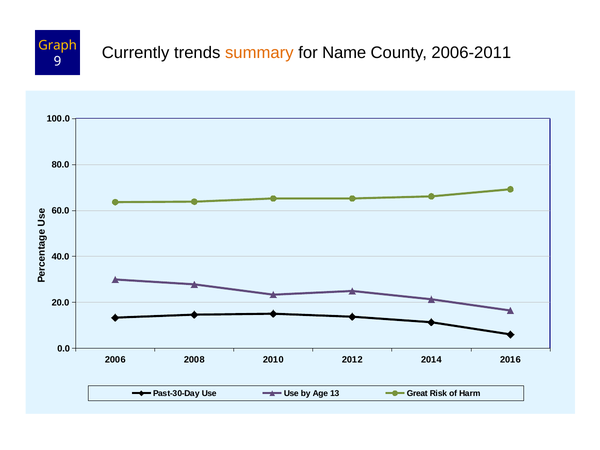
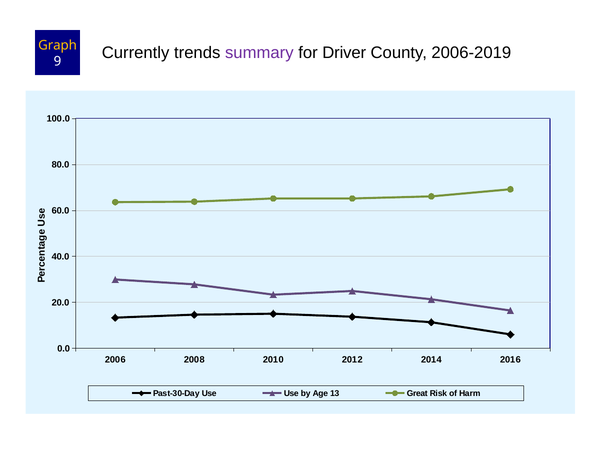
summary colour: orange -> purple
Name: Name -> Driver
2006-2011: 2006-2011 -> 2006-2019
